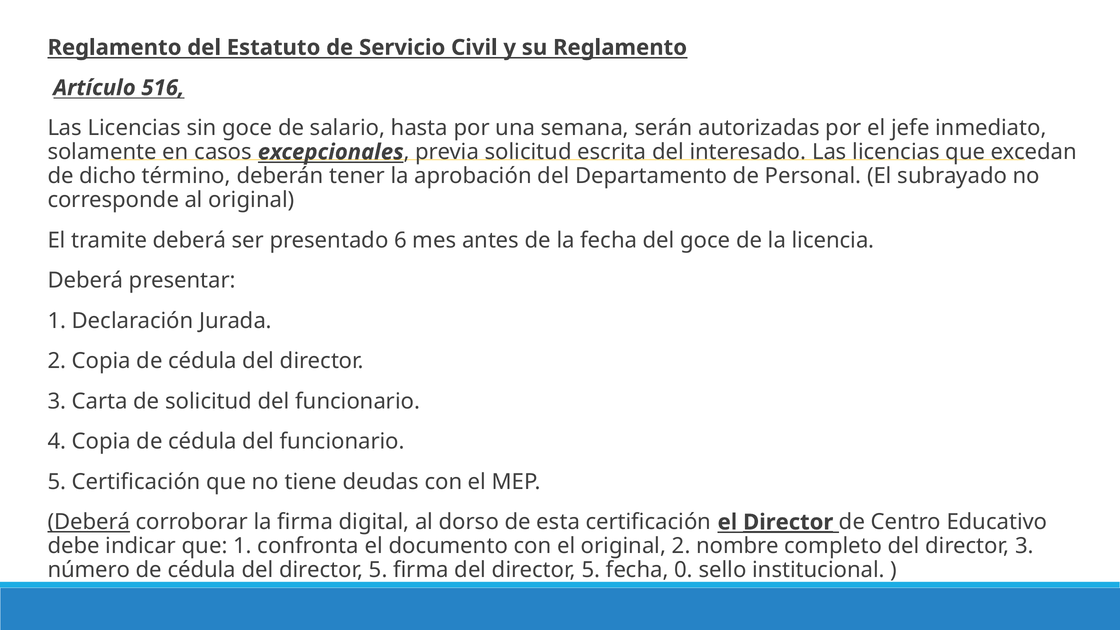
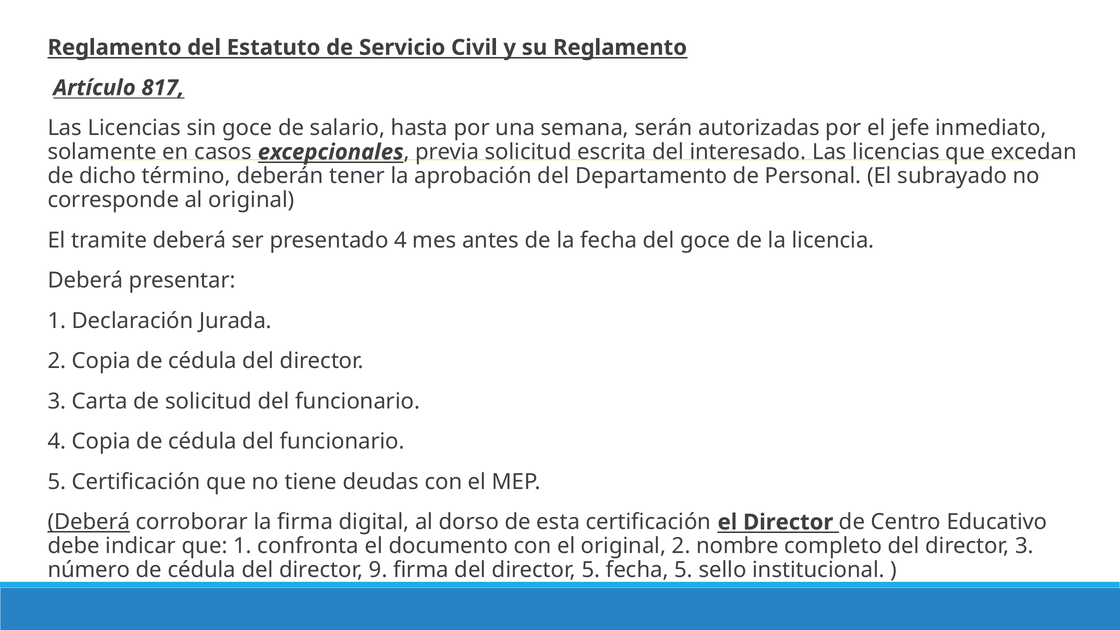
516: 516 -> 817
presentado 6: 6 -> 4
Director at (788, 522) underline: present -> none
cédula del director 5: 5 -> 9
fecha 0: 0 -> 5
